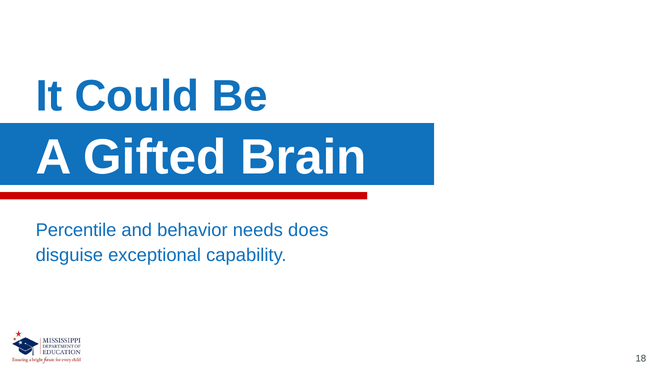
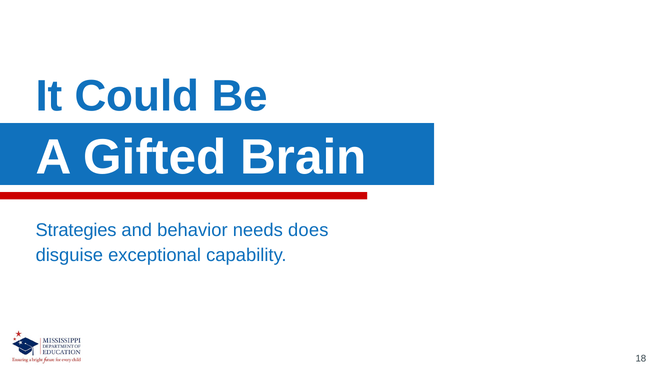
Percentile: Percentile -> Strategies
